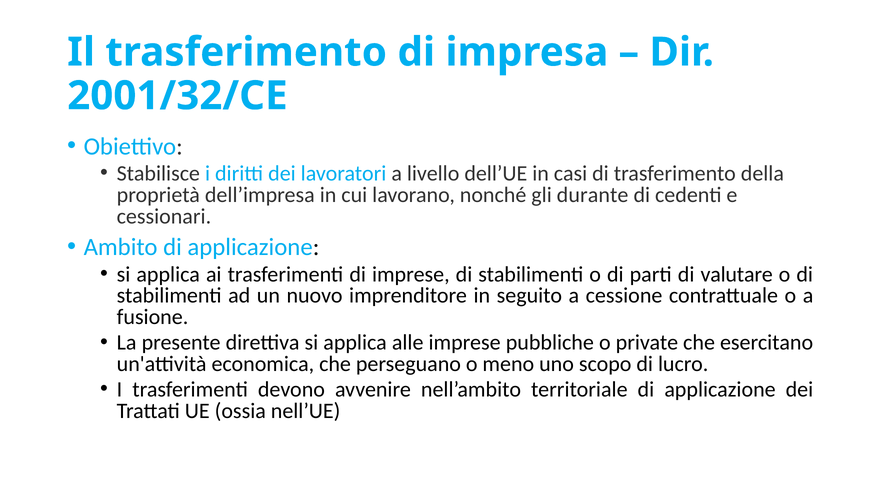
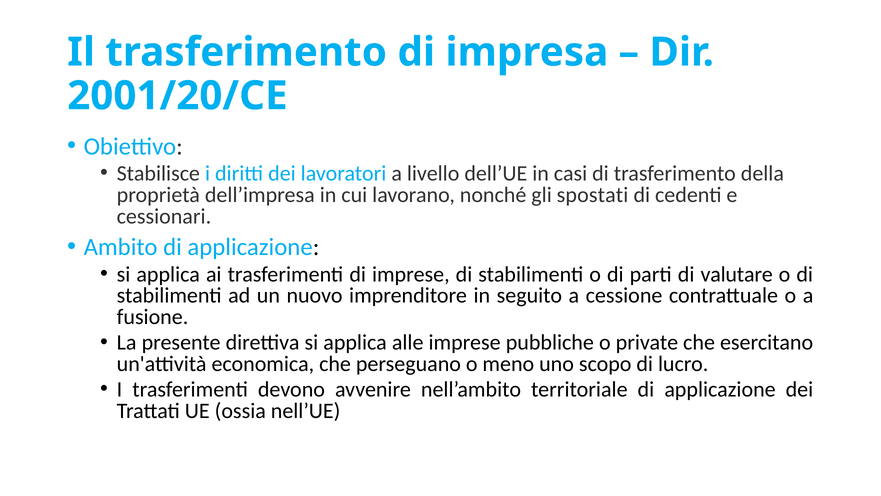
2001/32/CE: 2001/32/CE -> 2001/20/CE
durante: durante -> spostati
